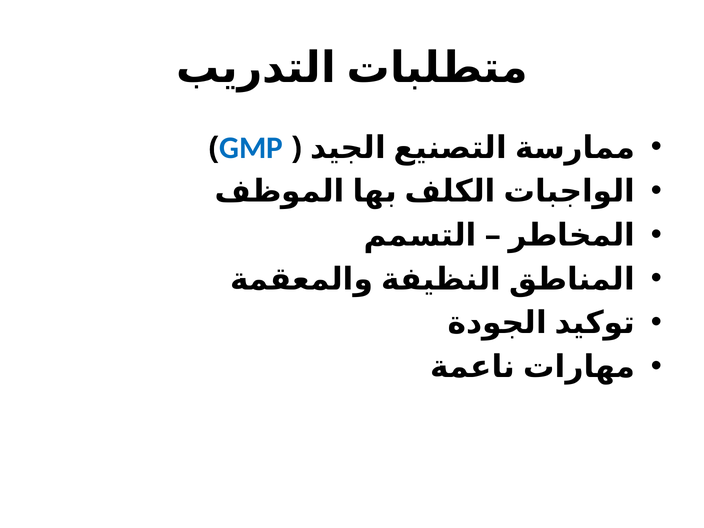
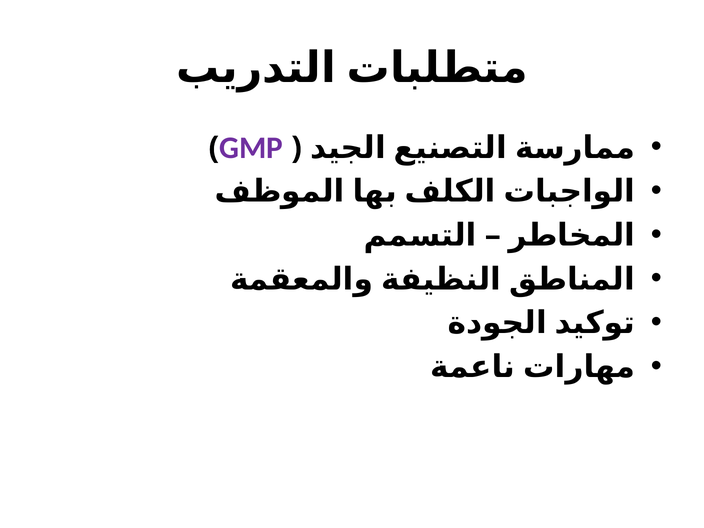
GMP colour: blue -> purple
